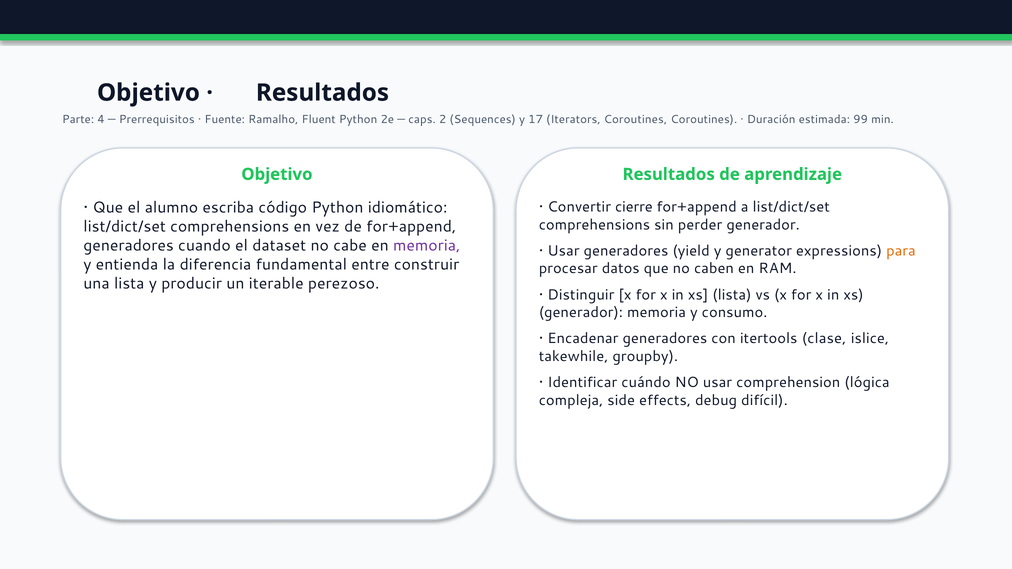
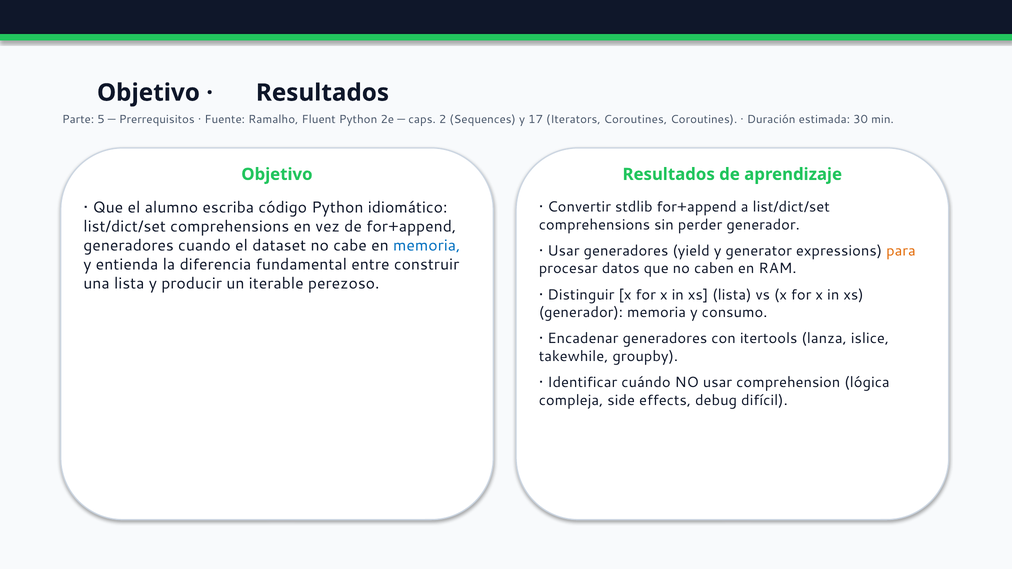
4: 4 -> 5
99: 99 -> 30
cierre: cierre -> stdlib
memoria at (427, 246) colour: purple -> blue
clase: clase -> lanza
